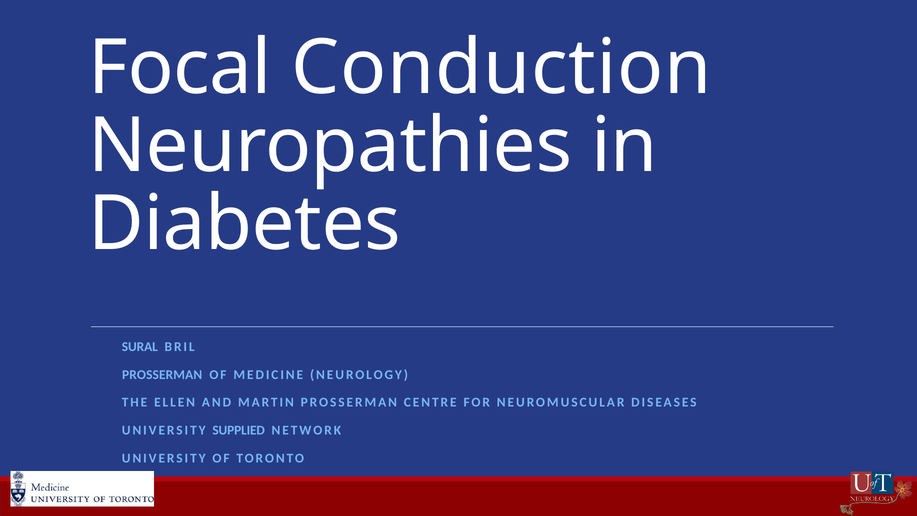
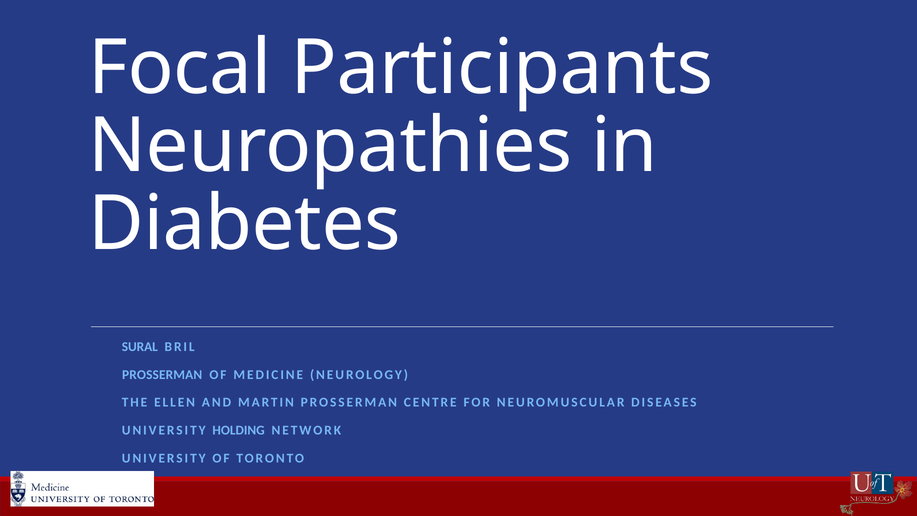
Conduction: Conduction -> Participants
SUPPLIED: SUPPLIED -> HOLDING
